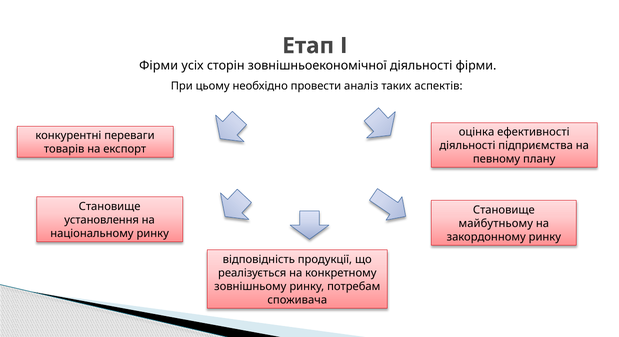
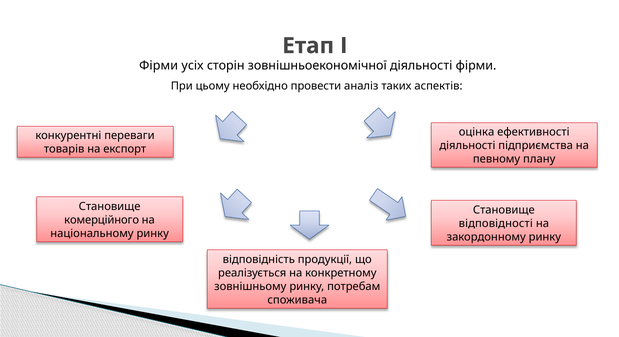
установлення: установлення -> комерцiйного
майбутньому: майбутньому -> вiдповiдностi
